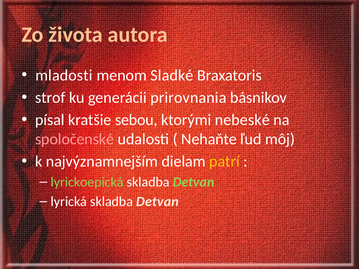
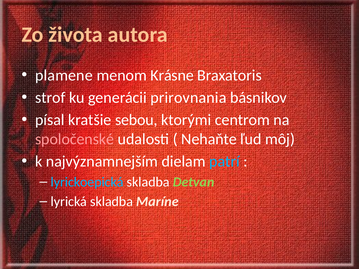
mladosti: mladosti -> plamene
Sladké: Sladké -> Krásne
nebeské: nebeské -> centrom
patrí colour: yellow -> light blue
lyrickoepická colour: light green -> light blue
lyrická skladba Detvan: Detvan -> Maríne
